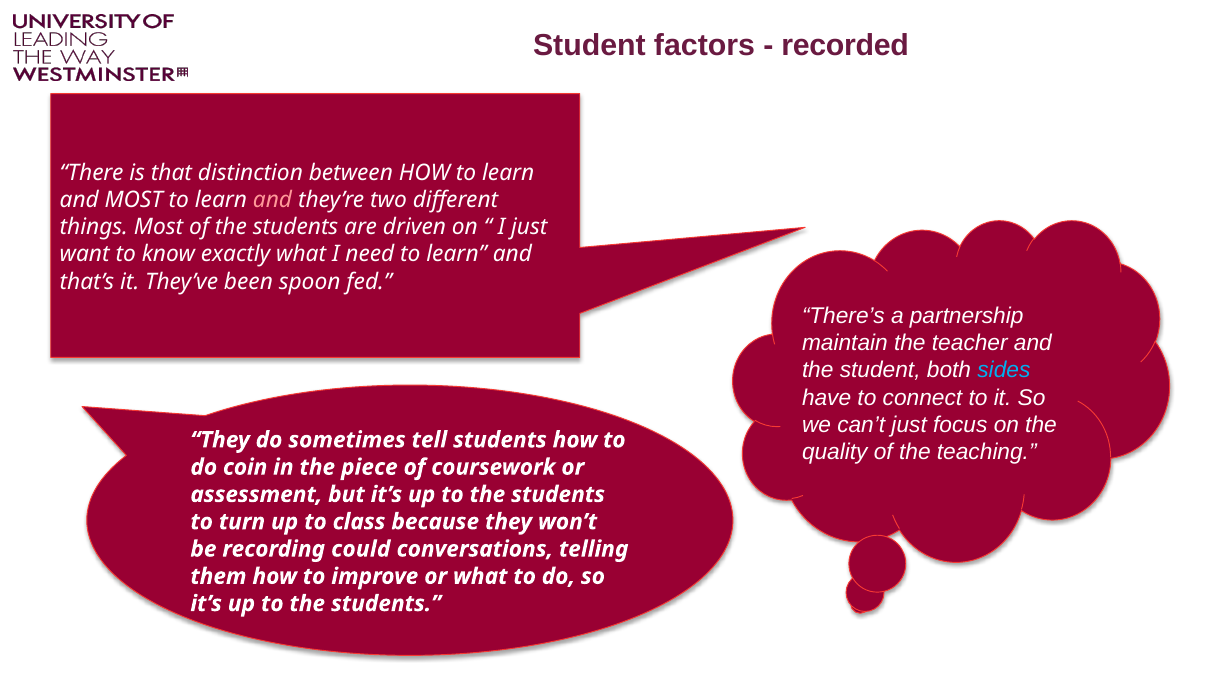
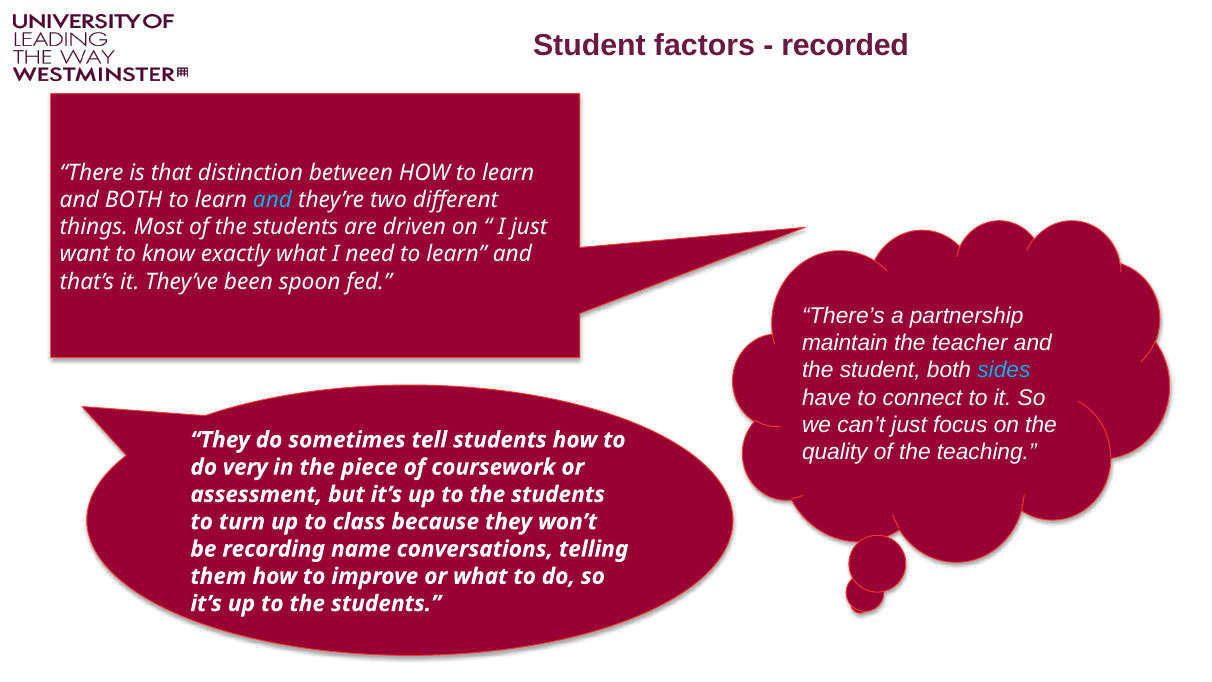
and MOST: MOST -> BOTH
and at (273, 200) colour: pink -> light blue
coin: coin -> very
could: could -> name
